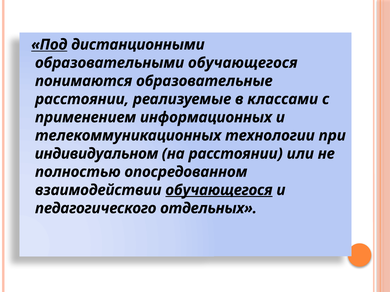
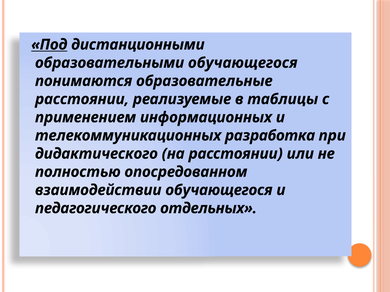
классами: классами -> таблицы
технологии: технологии -> разработка
индивидуальном: индивидуальном -> дидактического
обучающегося at (219, 190) underline: present -> none
